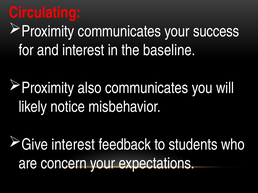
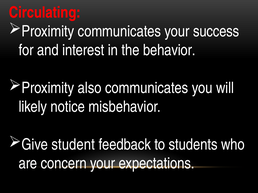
baseline: baseline -> behavior
Give interest: interest -> student
